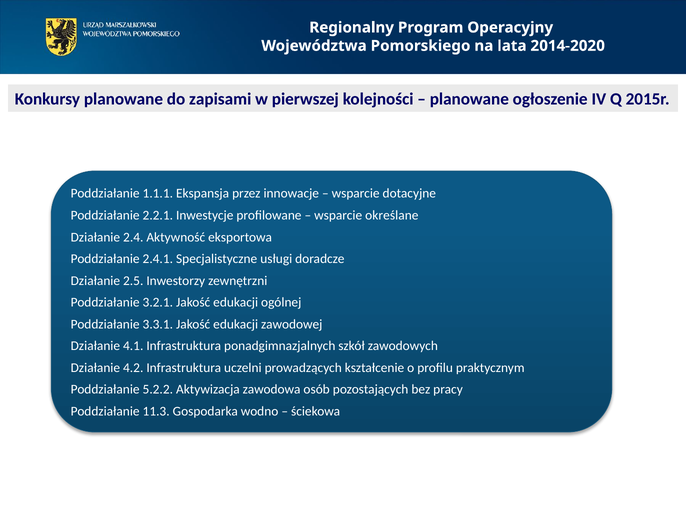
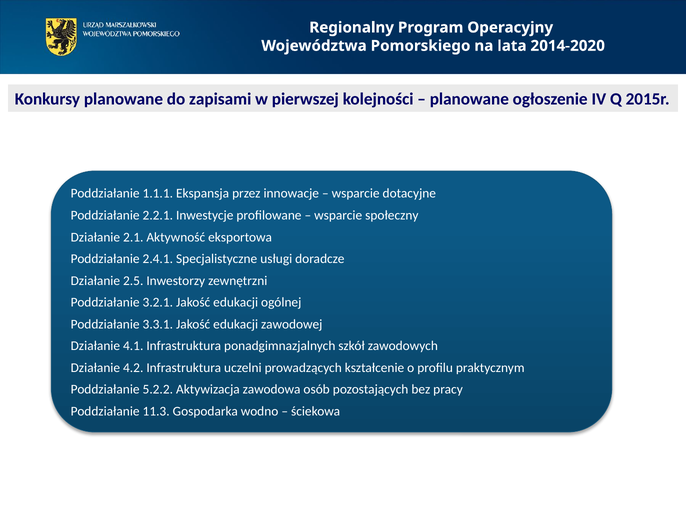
określane: określane -> społeczny
2.4: 2.4 -> 2.1
